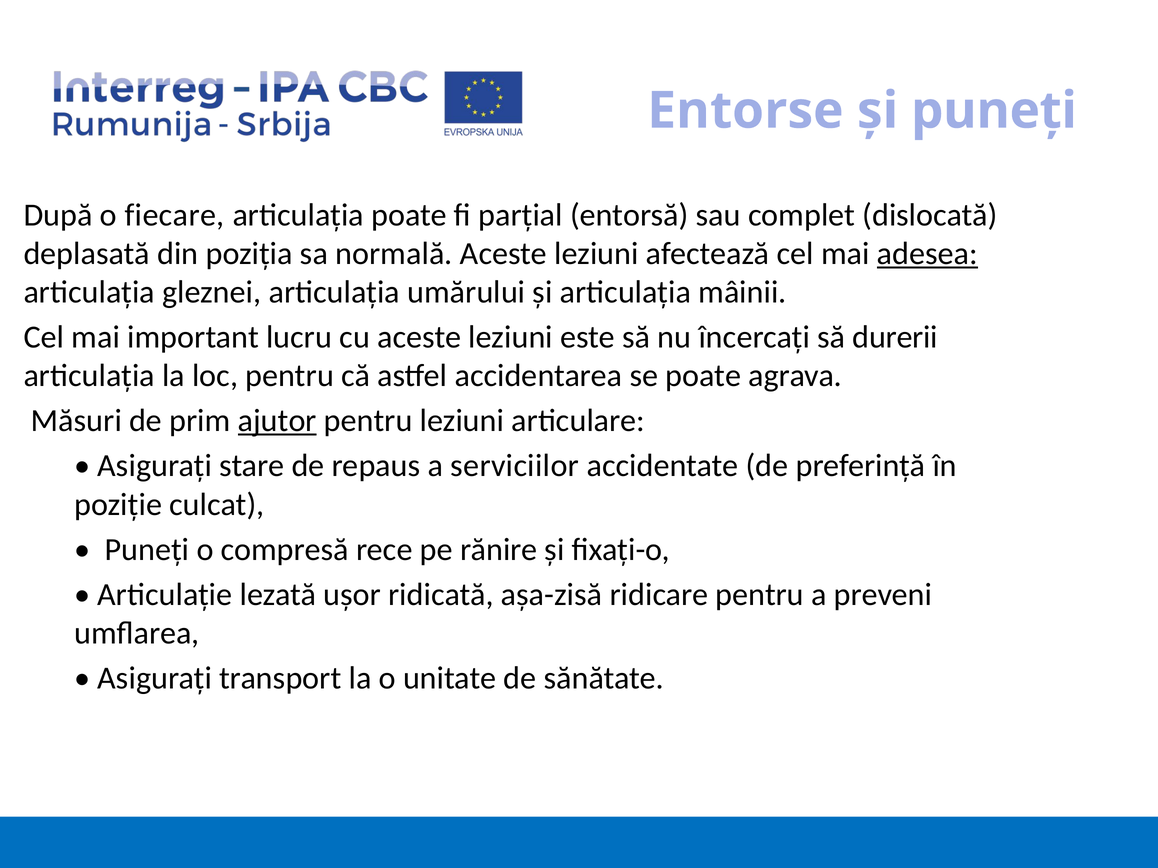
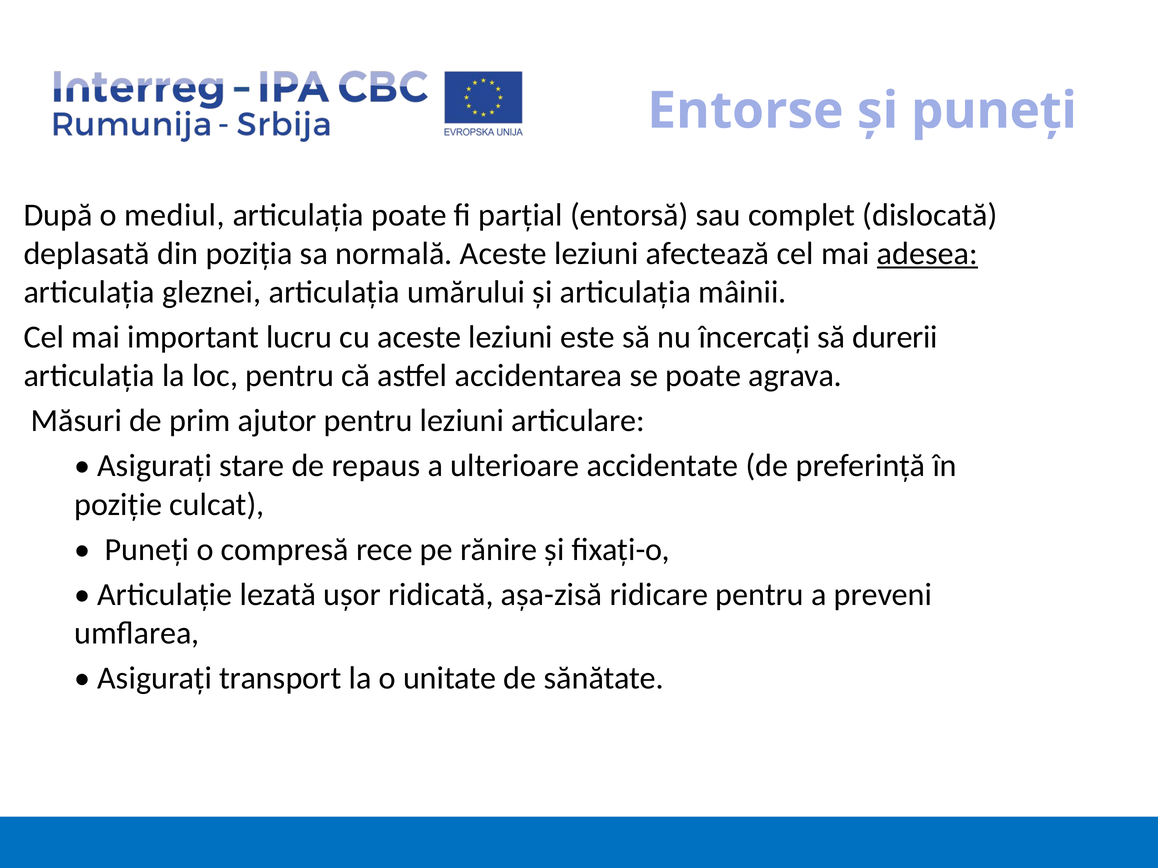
fiecare: fiecare -> mediul
ajutor underline: present -> none
serviciilor: serviciilor -> ulterioare
